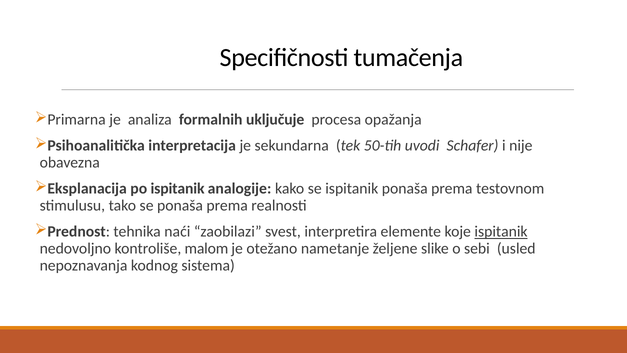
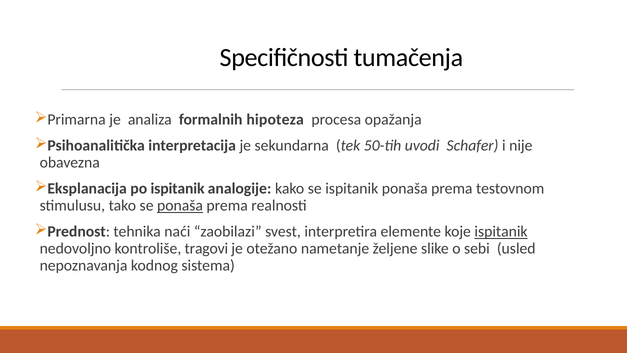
uključuje: uključuje -> hipoteza
ponaša at (180, 206) underline: none -> present
malom: malom -> tragovi
